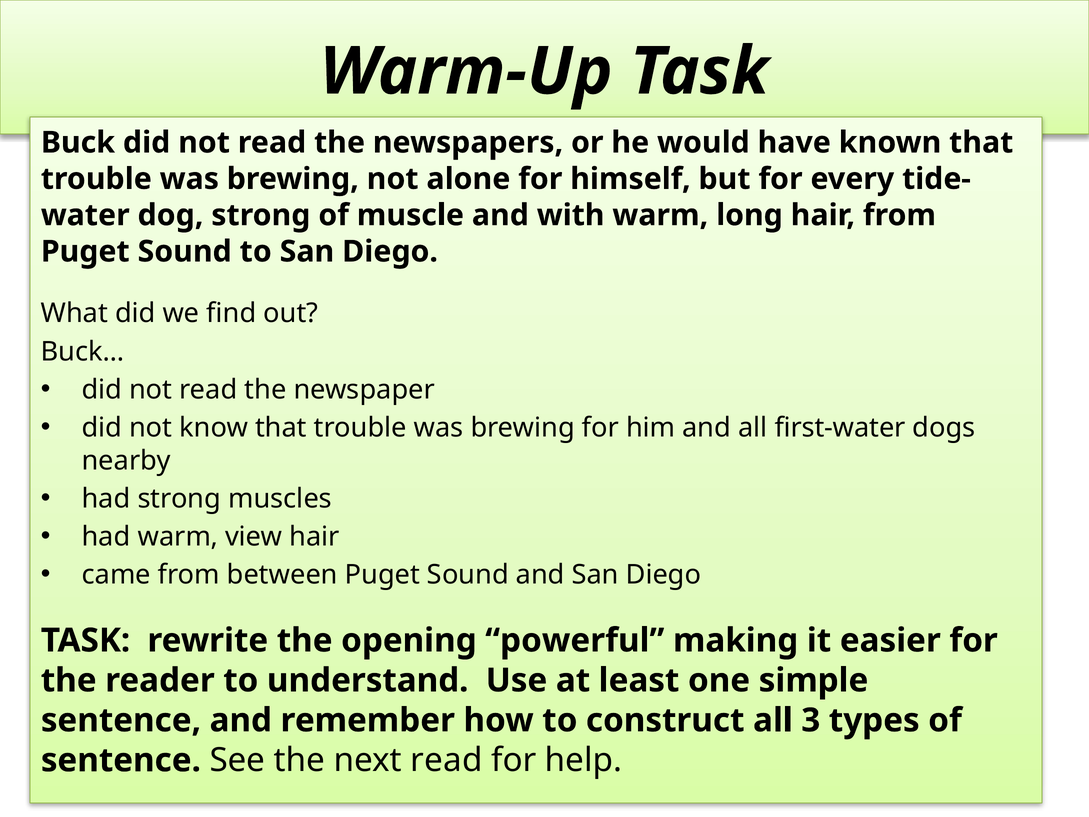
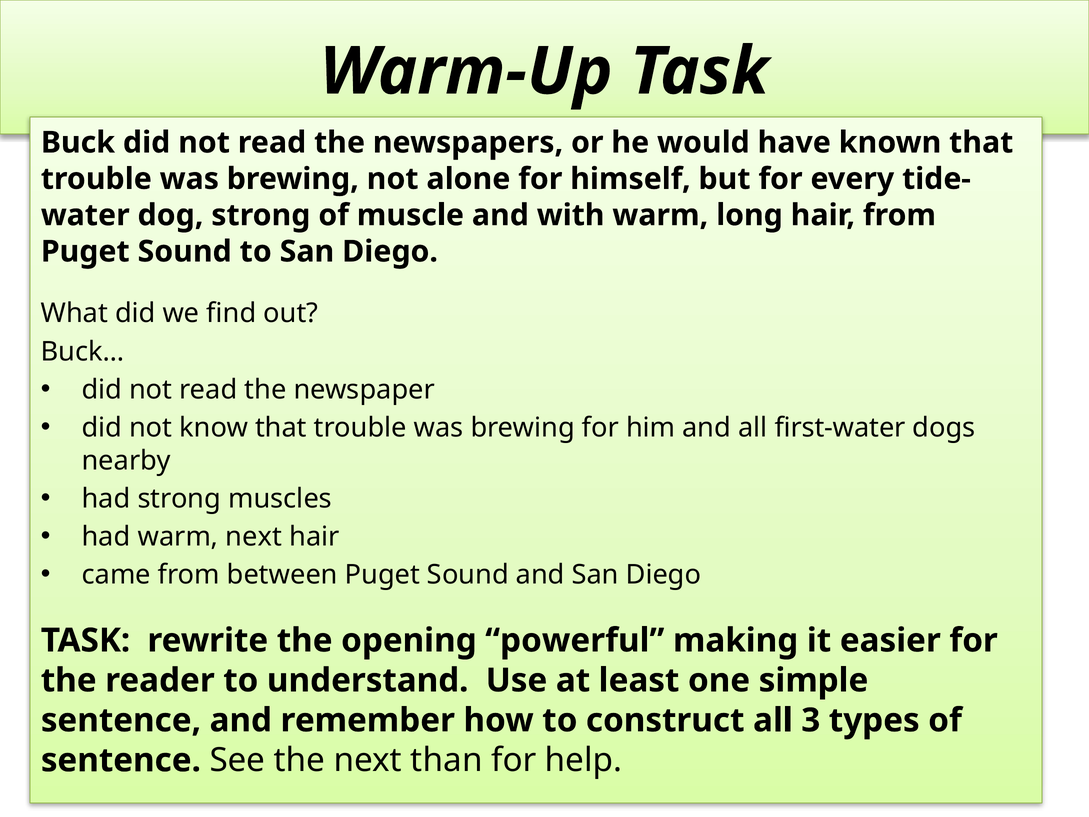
warm view: view -> next
next read: read -> than
